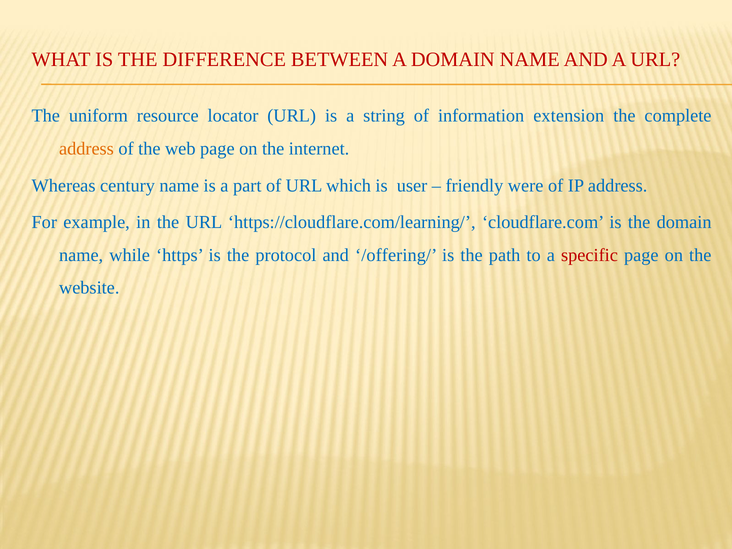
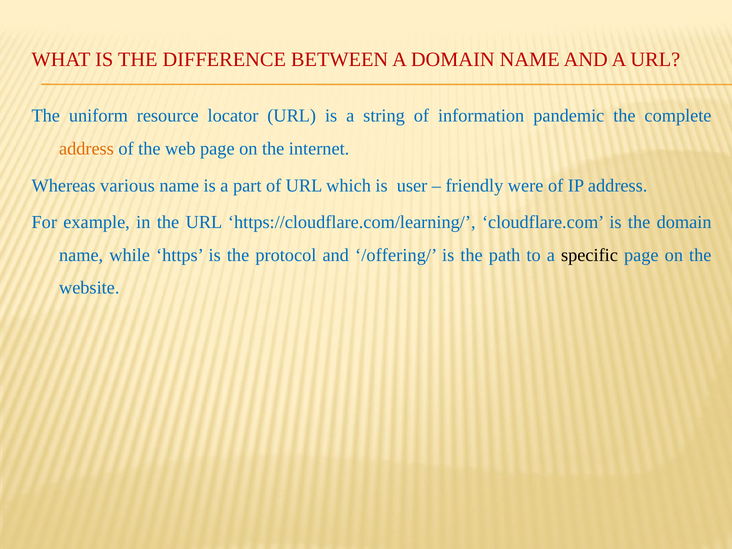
extension: extension -> pandemic
century: century -> various
specific colour: red -> black
